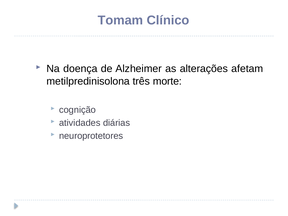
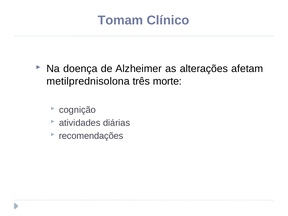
metilpredinisolona: metilpredinisolona -> metilprednisolona
neuroprotetores: neuroprotetores -> recomendações
